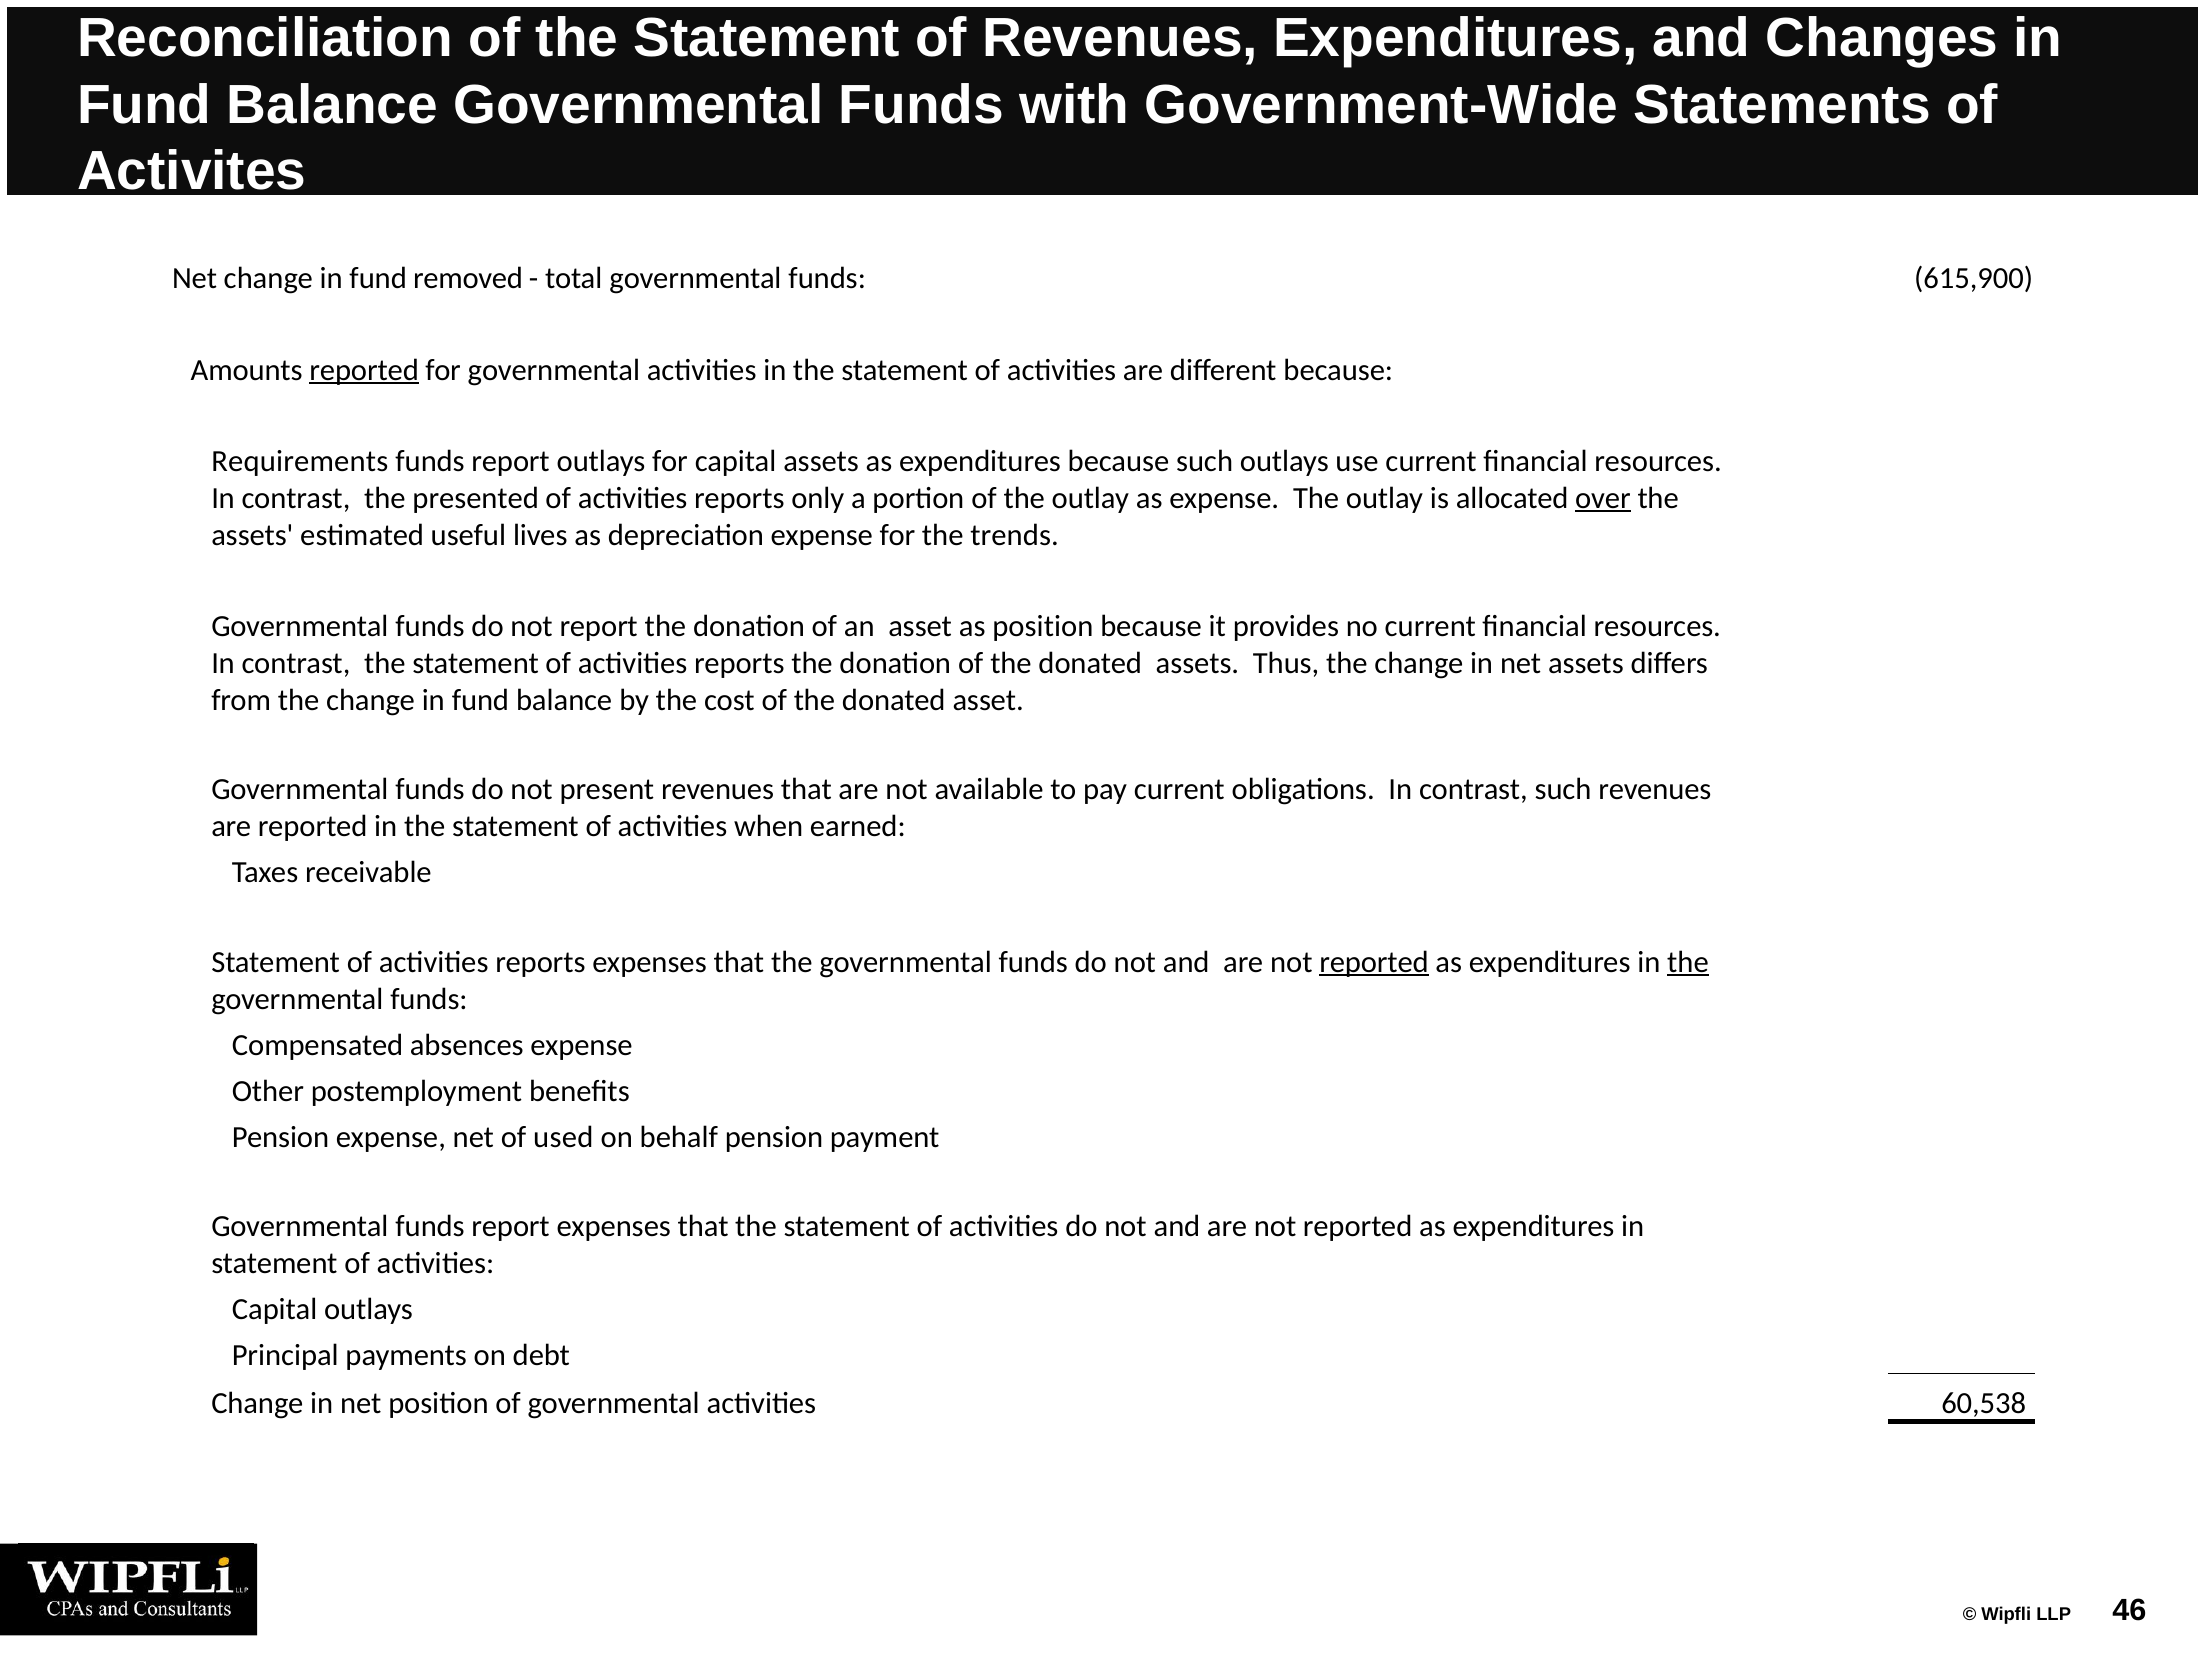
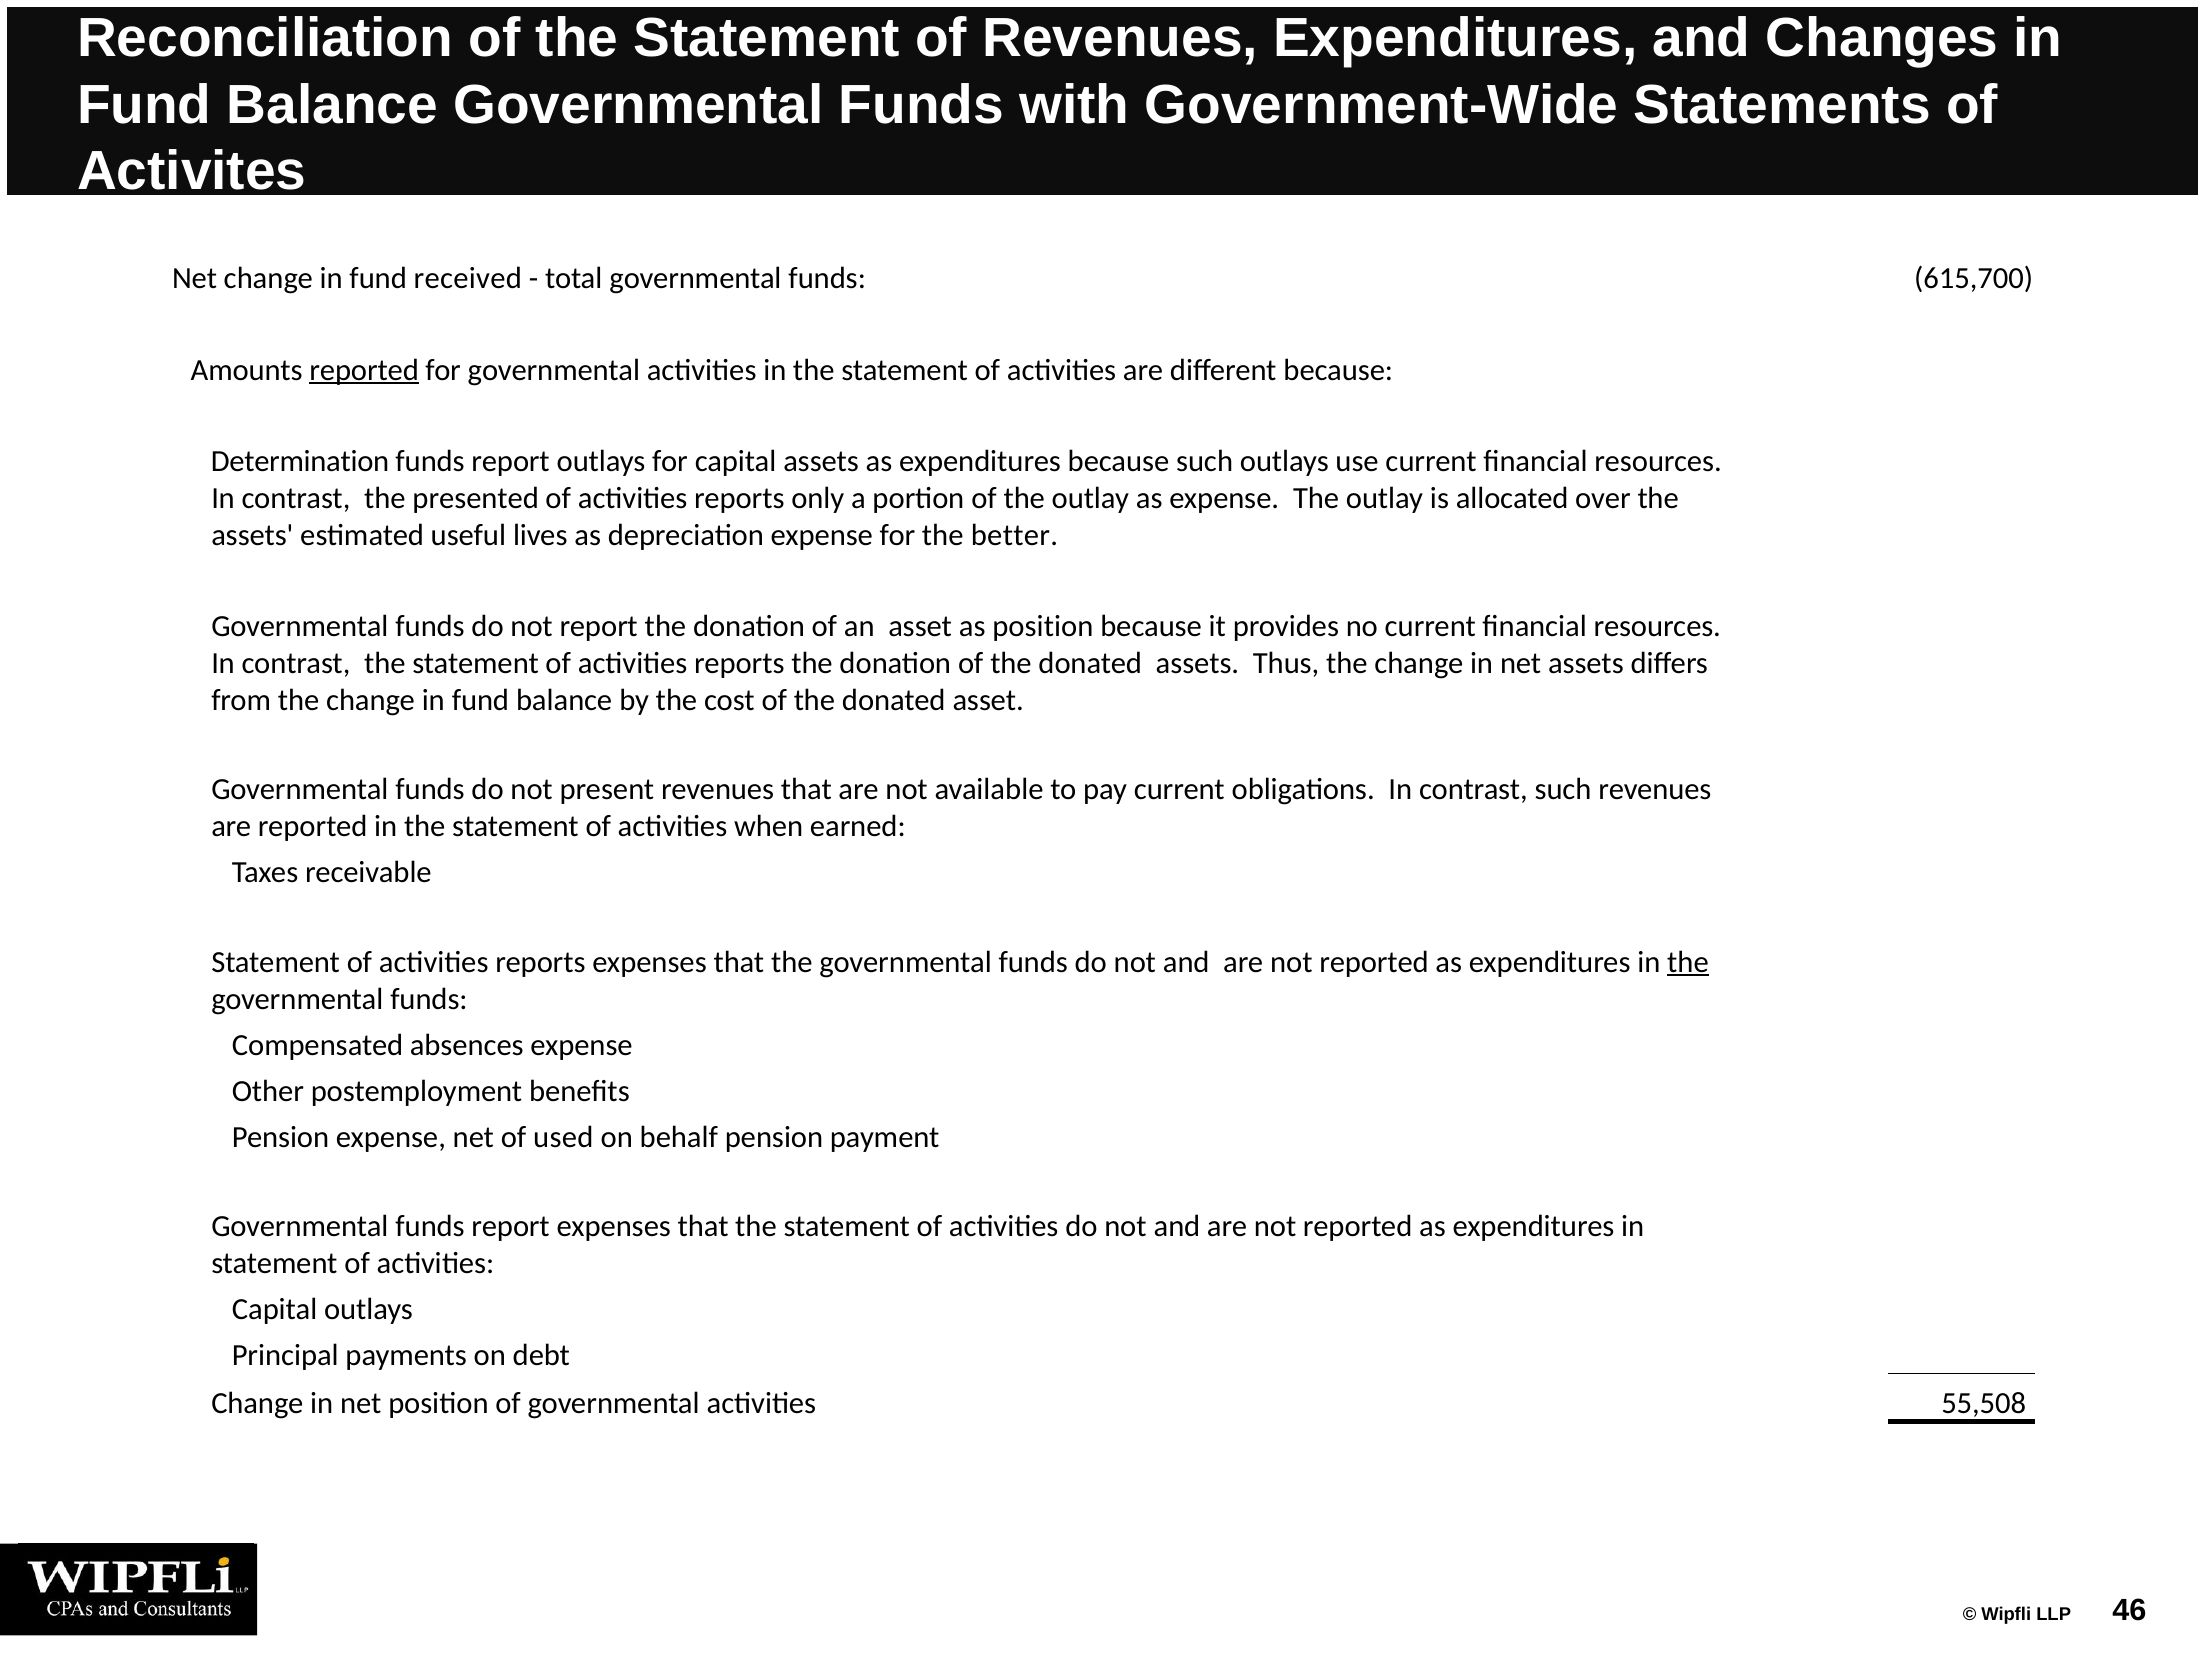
removed: removed -> received
615,900: 615,900 -> 615,700
Requirements: Requirements -> Determination
over underline: present -> none
trends: trends -> better
reported at (1374, 962) underline: present -> none
60,538: 60,538 -> 55,508
